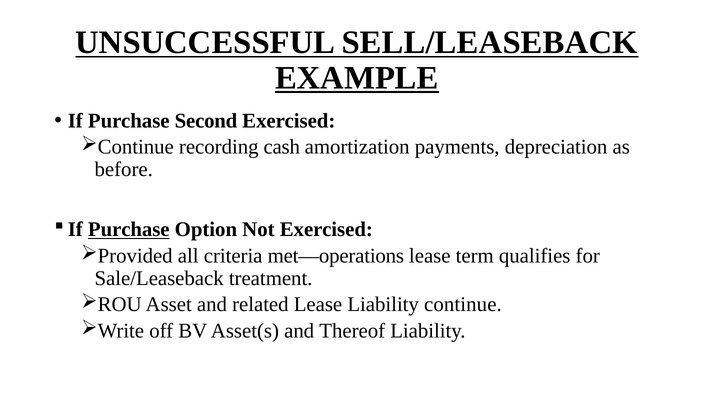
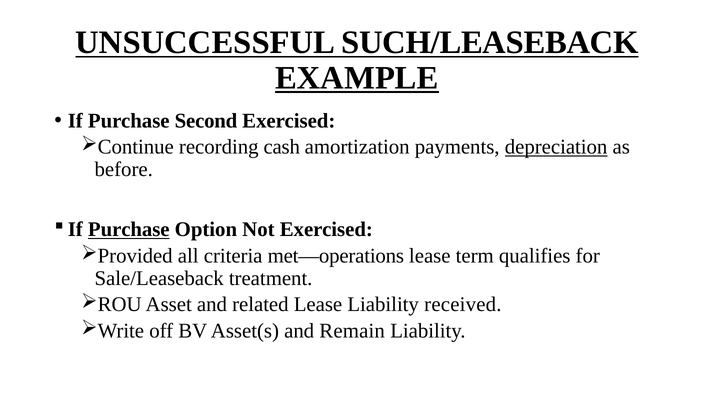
SELL/LEASEBACK: SELL/LEASEBACK -> SUCH/LEASEBACK
depreciation underline: none -> present
continue: continue -> received
Thereof: Thereof -> Remain
